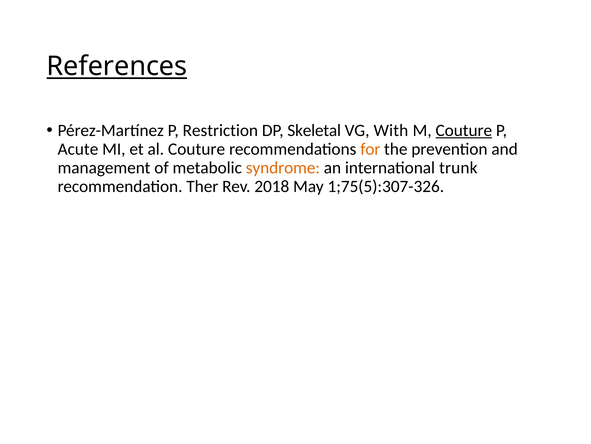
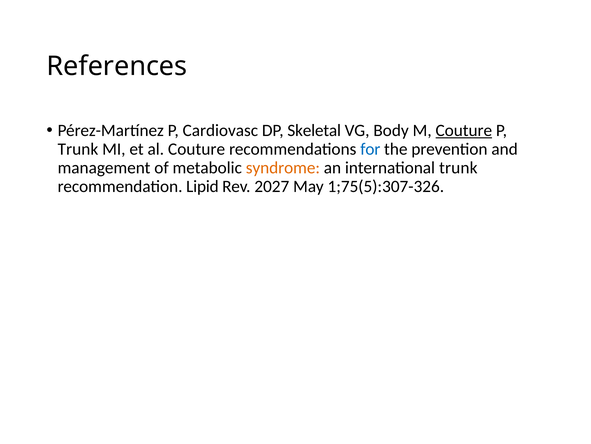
References underline: present -> none
Restriction: Restriction -> Cardiovasc
With: With -> Body
Acute at (78, 149): Acute -> Trunk
for colour: orange -> blue
Ther: Ther -> Lipid
2018: 2018 -> 2027
